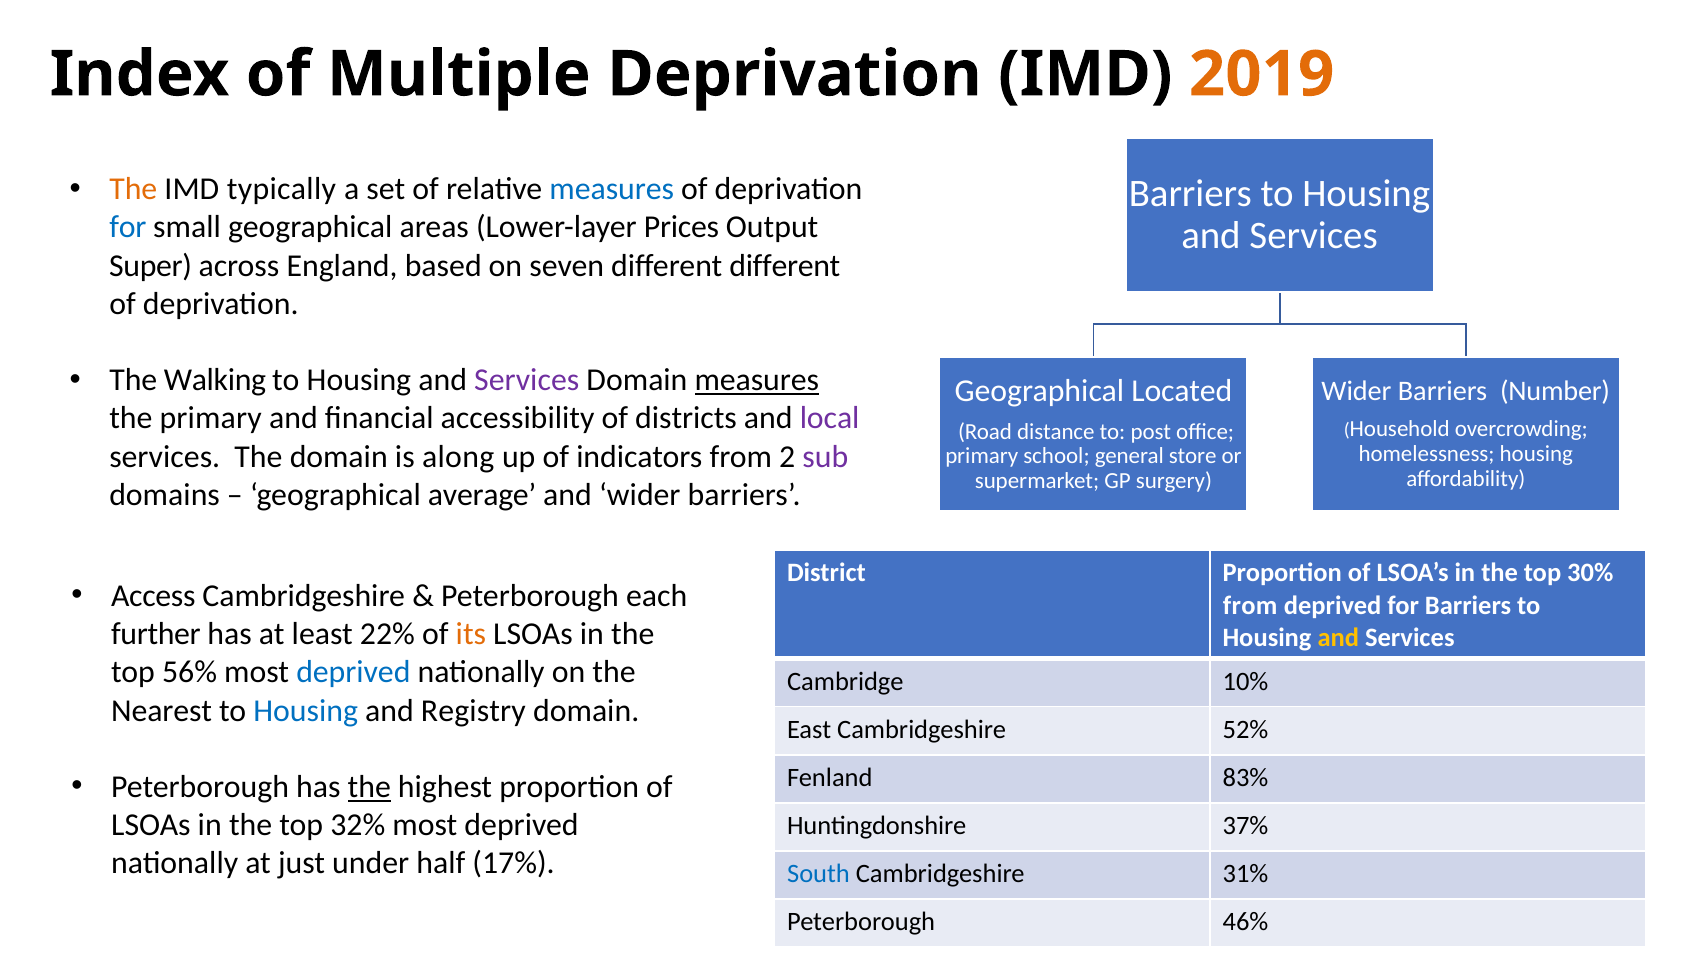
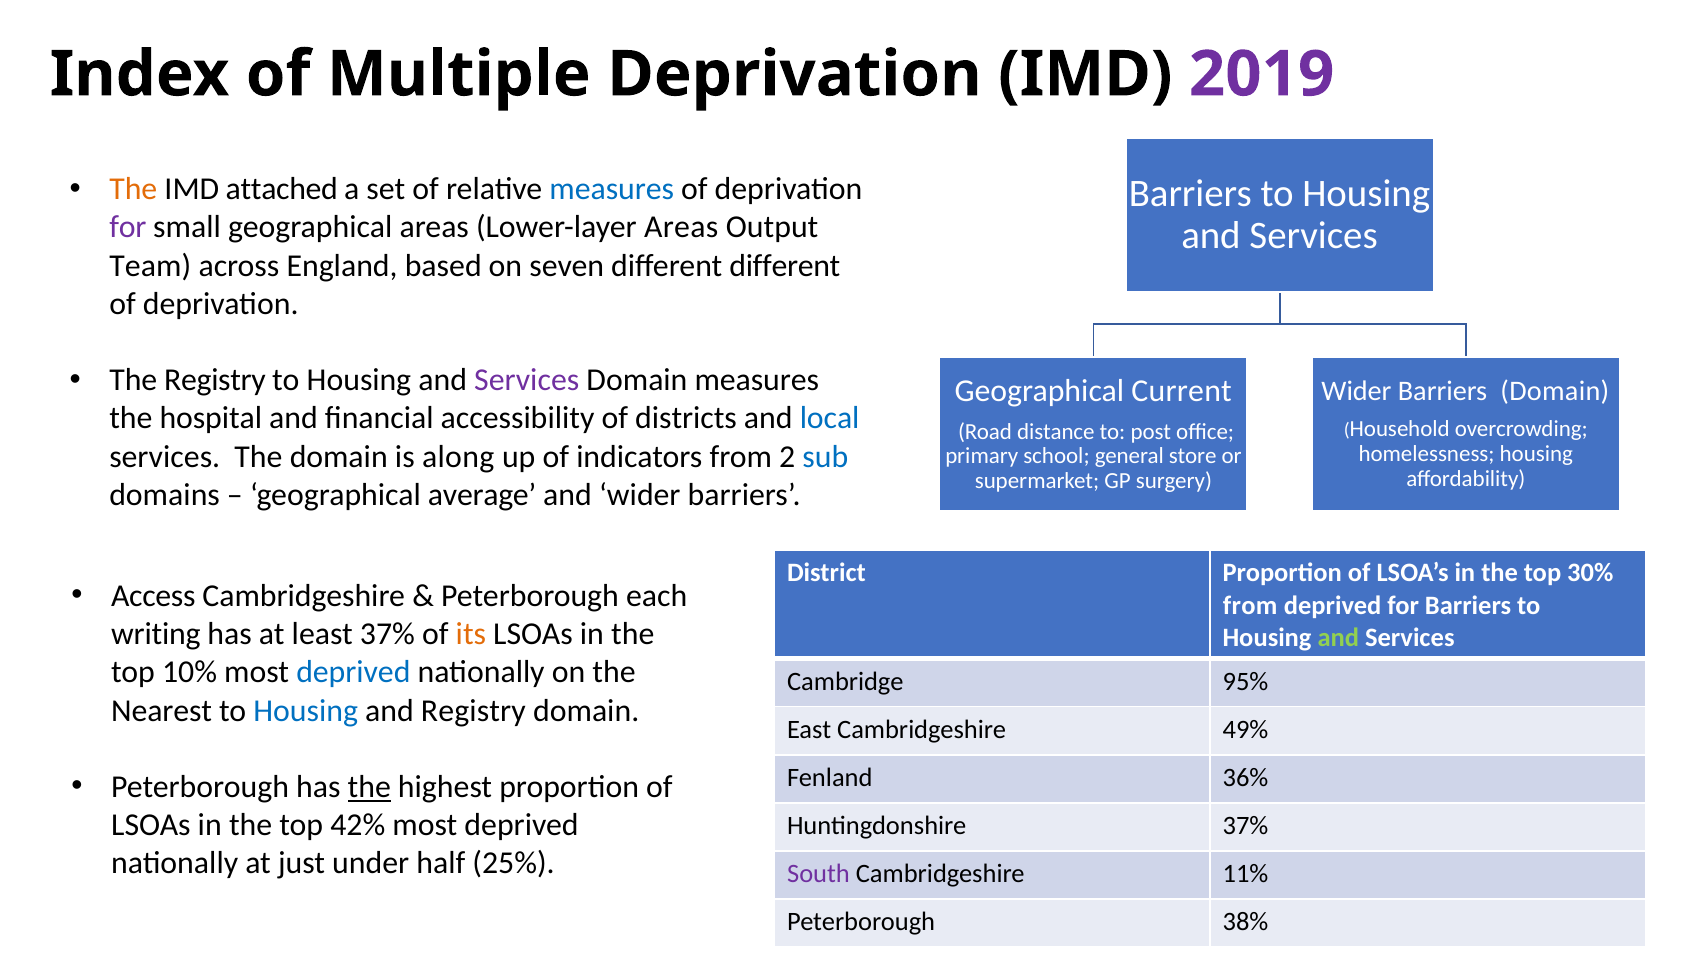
2019 colour: orange -> purple
typically: typically -> attached
for at (128, 227) colour: blue -> purple
Lower-layer Prices: Prices -> Areas
Super: Super -> Team
The Walking: Walking -> Registry
measures at (757, 380) underline: present -> none
Located: Located -> Current
Barriers Number: Number -> Domain
the primary: primary -> hospital
local colour: purple -> blue
sub colour: purple -> blue
further: further -> writing
least 22%: 22% -> 37%
and at (1338, 638) colour: yellow -> light green
56%: 56% -> 10%
10%: 10% -> 95%
52%: 52% -> 49%
83%: 83% -> 36%
32%: 32% -> 42%
17%: 17% -> 25%
South colour: blue -> purple
31%: 31% -> 11%
46%: 46% -> 38%
